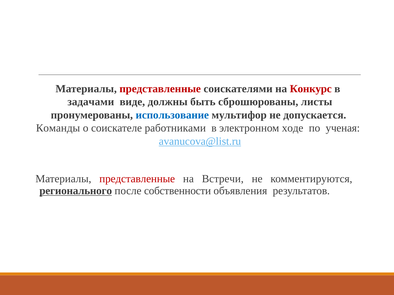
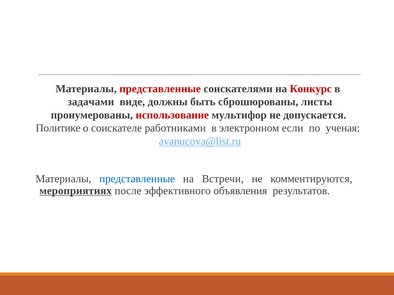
использование colour: blue -> red
Команды: Команды -> Политике
ходе: ходе -> если
представленные at (137, 179) colour: red -> blue
регионального: регионального -> мероприятиях
собственности: собственности -> эффективного
